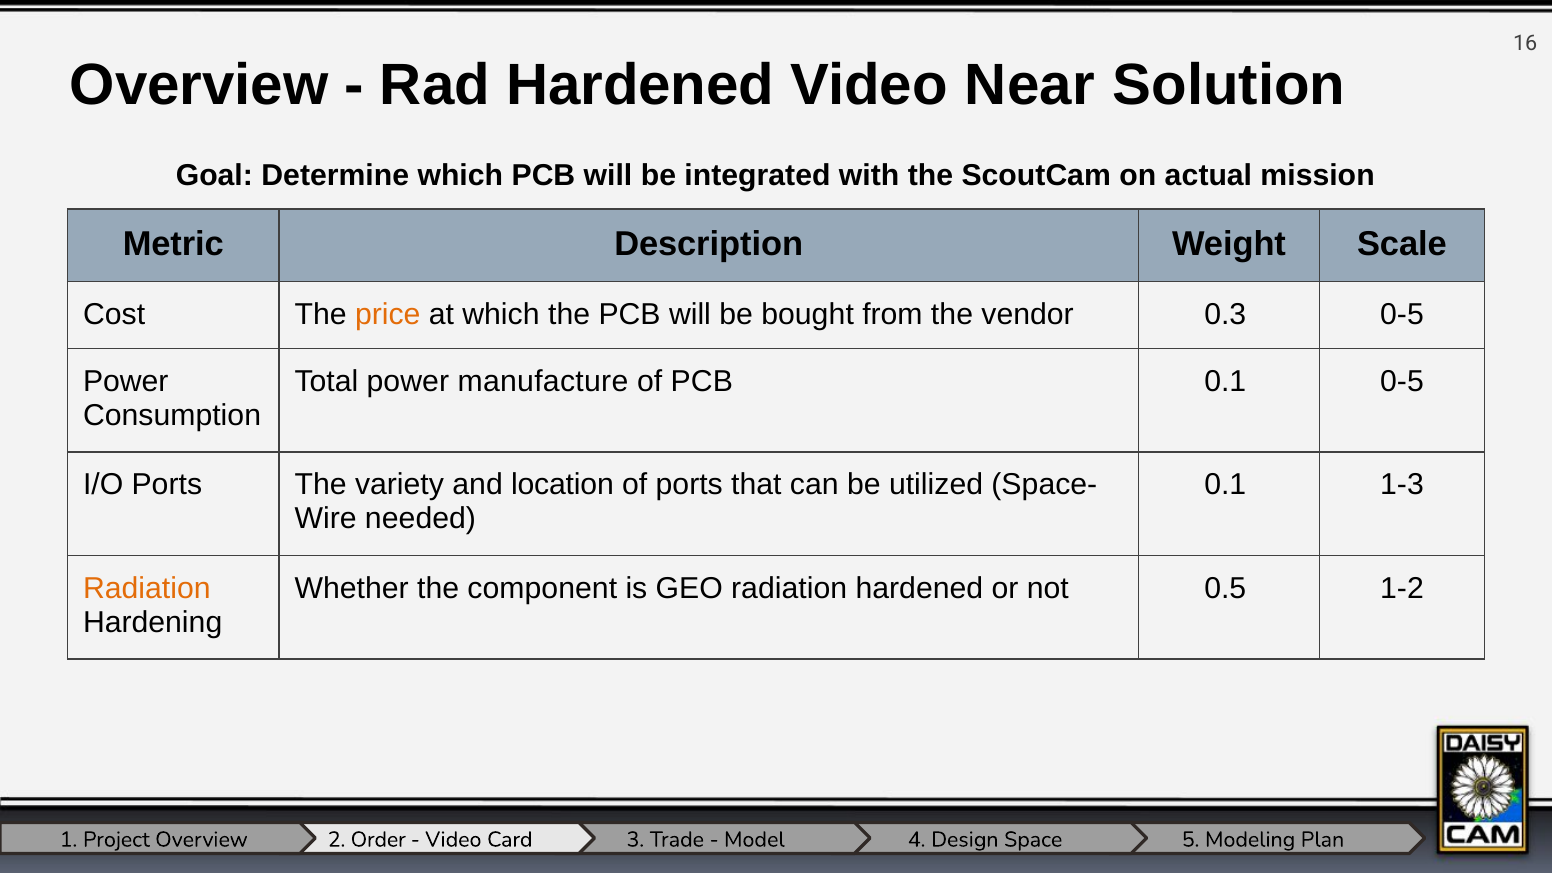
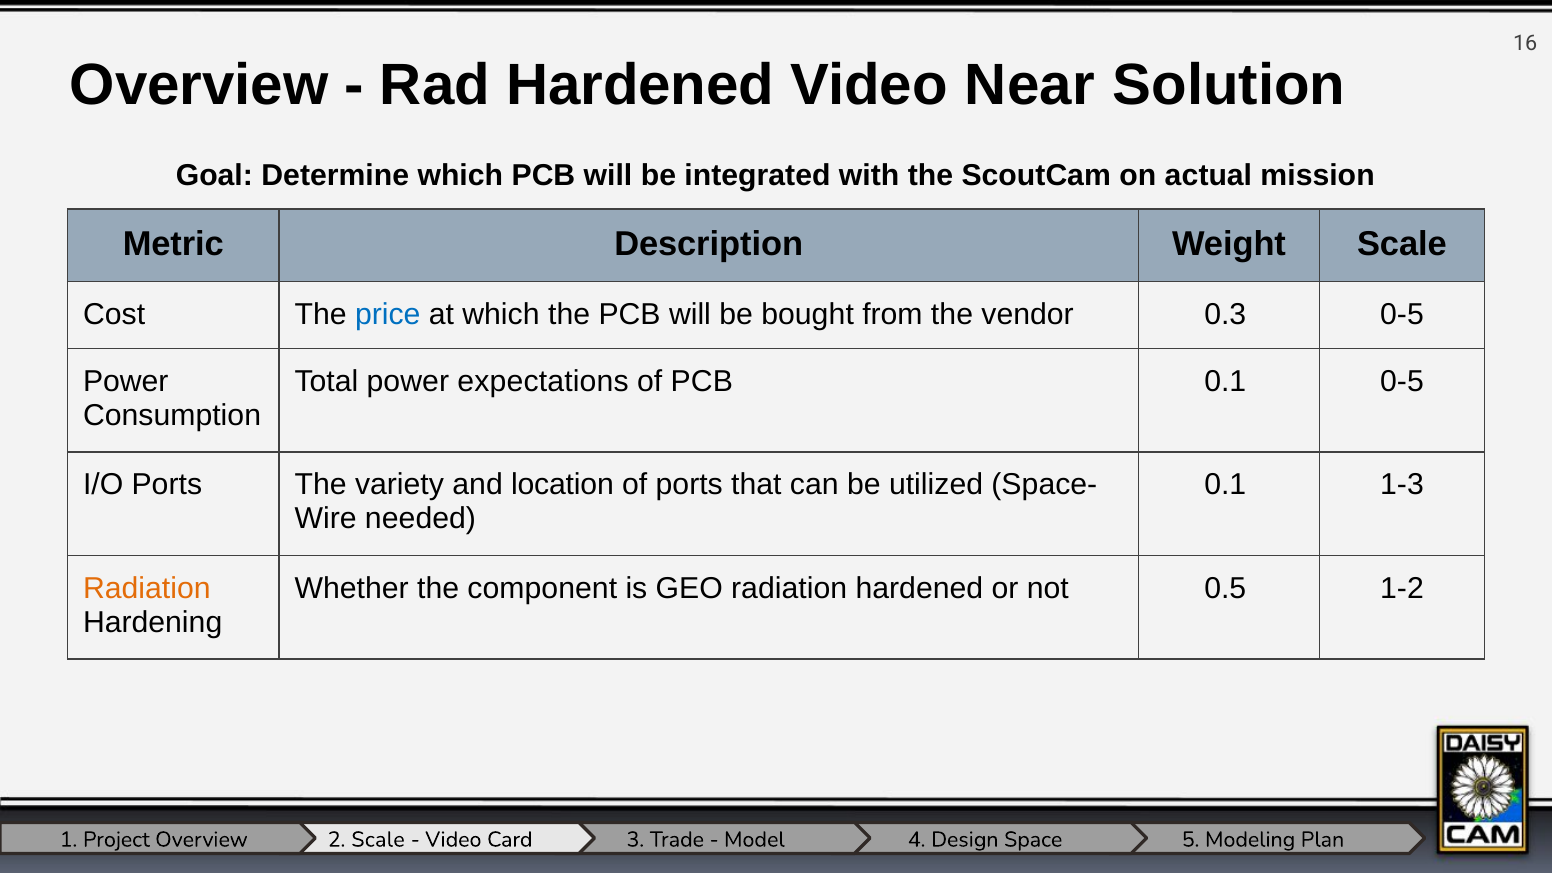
price colour: orange -> blue
manufacture: manufacture -> expectations
2 Order: Order -> Scale
